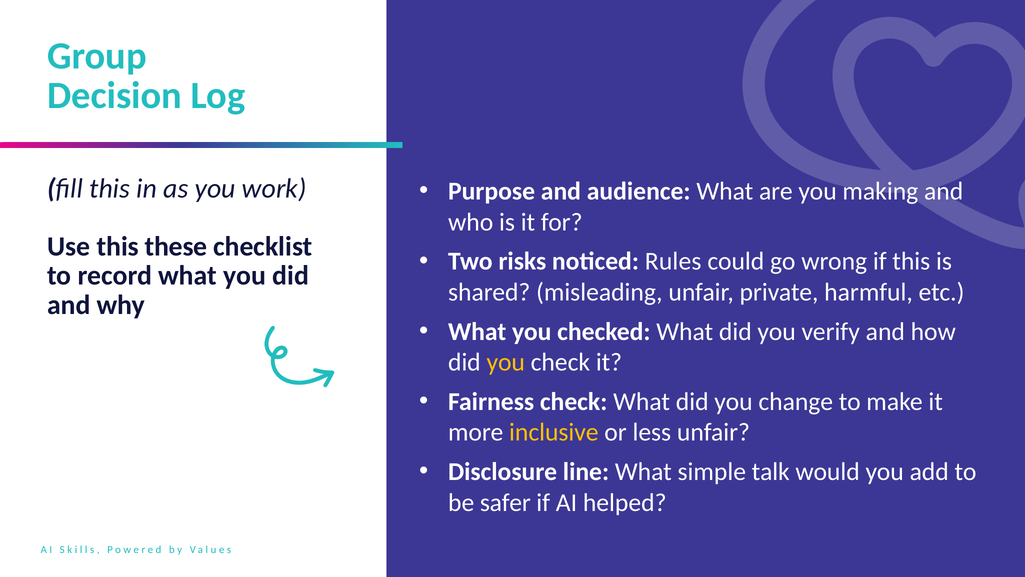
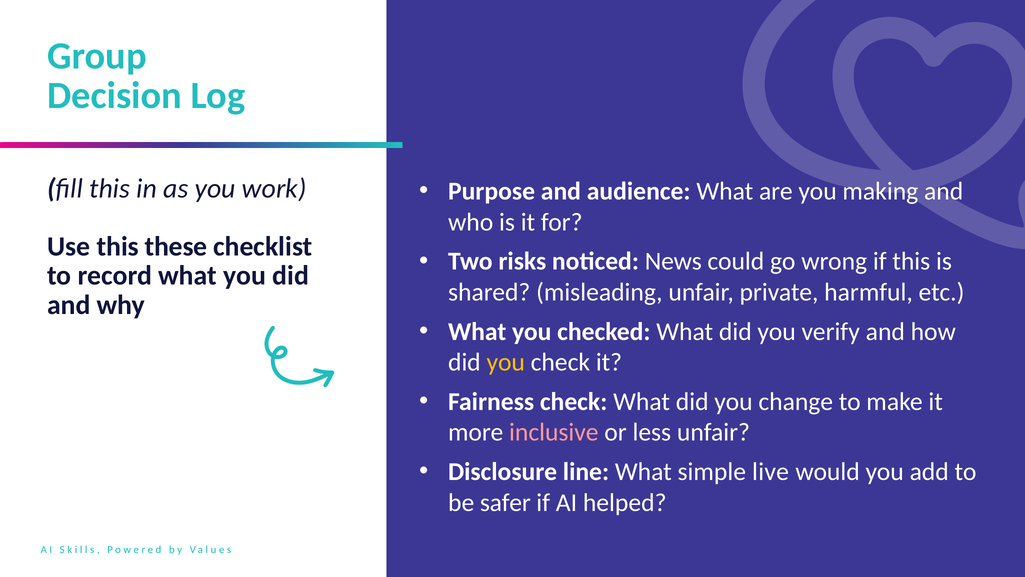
Rules: Rules -> News
inclusive colour: yellow -> pink
talk: talk -> live
